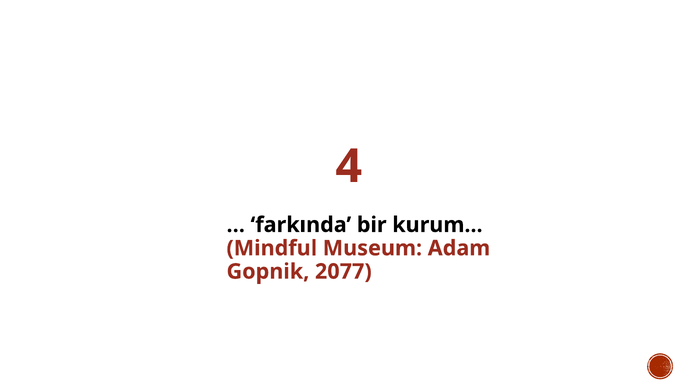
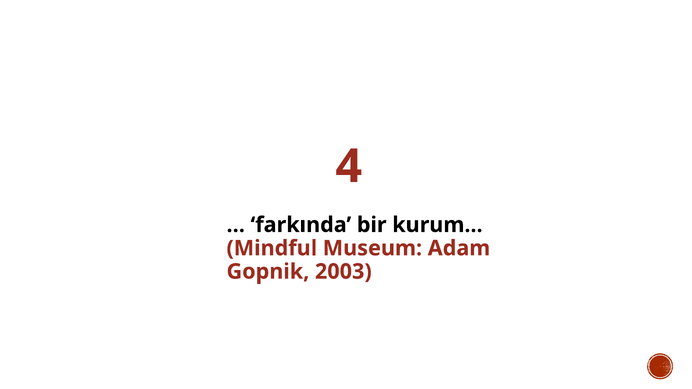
2077: 2077 -> 2003
